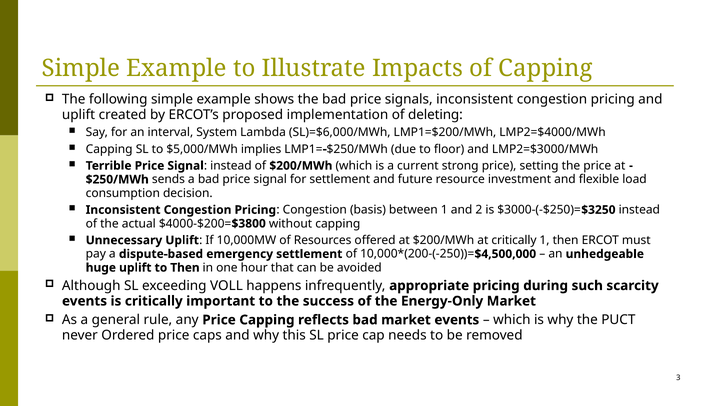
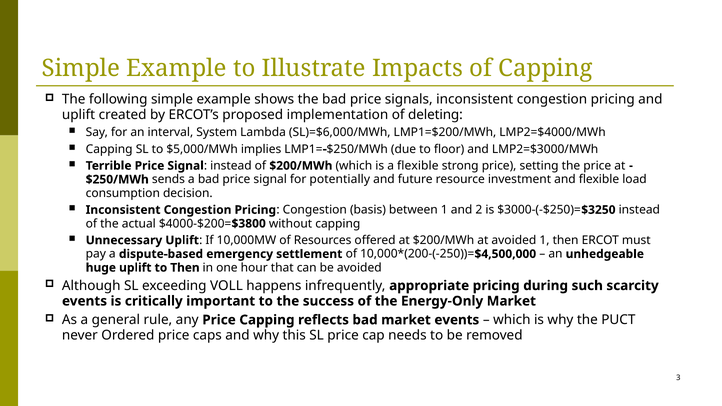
a current: current -> flexible
for settlement: settlement -> potentially
at critically: critically -> avoided
